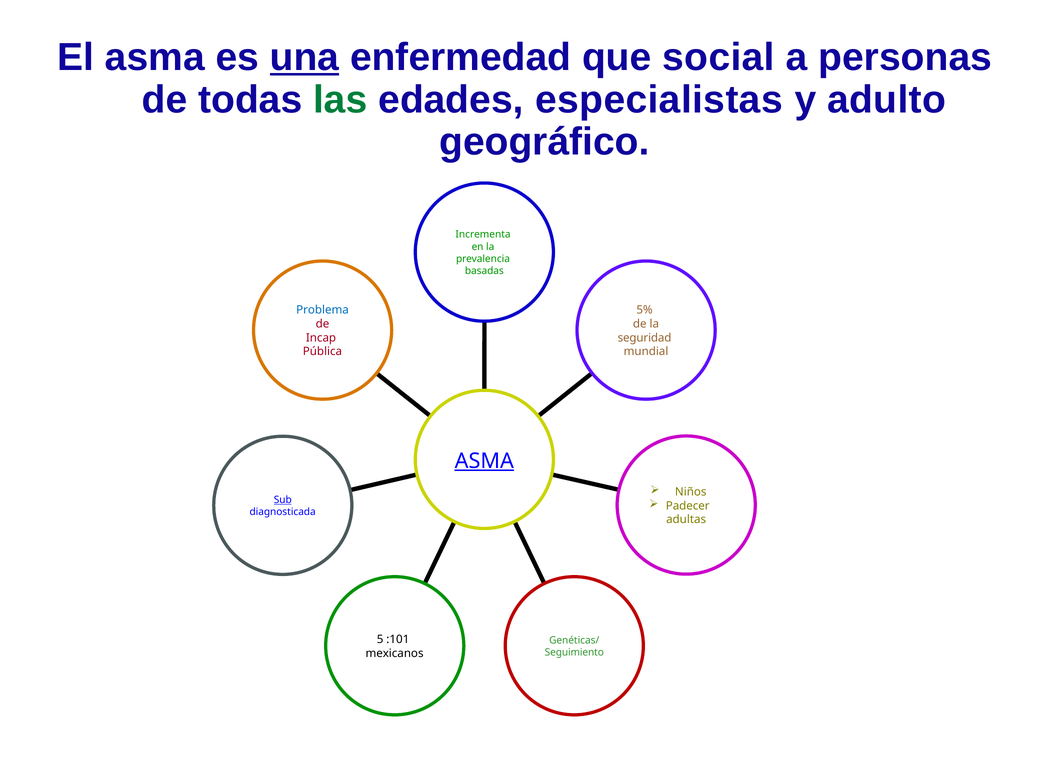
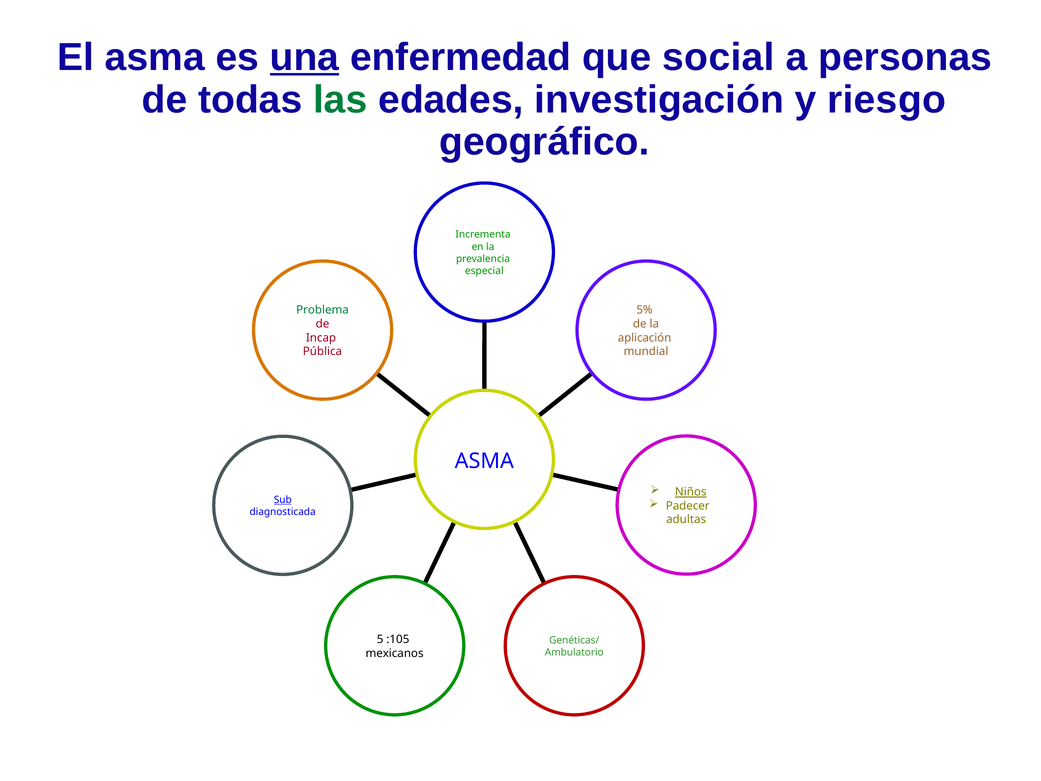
especialistas: especialistas -> investigación
adulto: adulto -> riesgo
basadas: basadas -> especial
Problema colour: blue -> green
seguridad: seguridad -> aplicación
ASMA at (484, 461) underline: present -> none
Niños underline: none -> present
:101: :101 -> :105
Seguimiento: Seguimiento -> Ambulatorio
